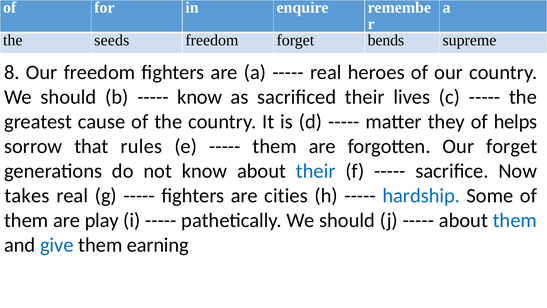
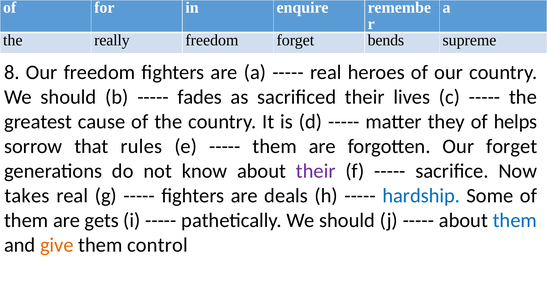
seeds: seeds -> really
know at (200, 97): know -> fades
their at (316, 171) colour: blue -> purple
cities: cities -> deals
play: play -> gets
give colour: blue -> orange
earning: earning -> control
